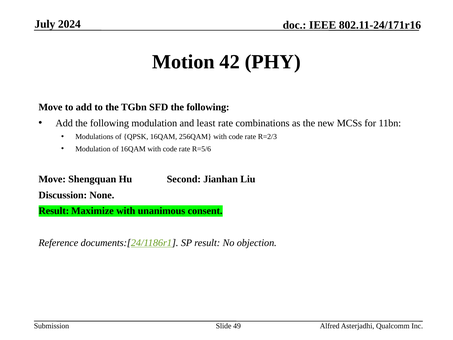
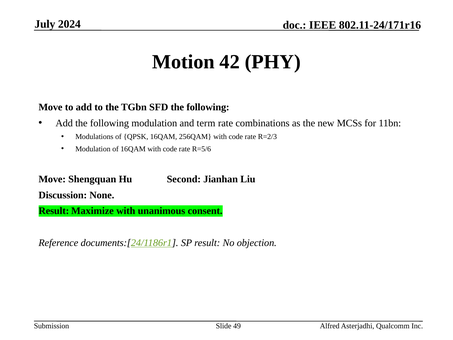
least: least -> term
